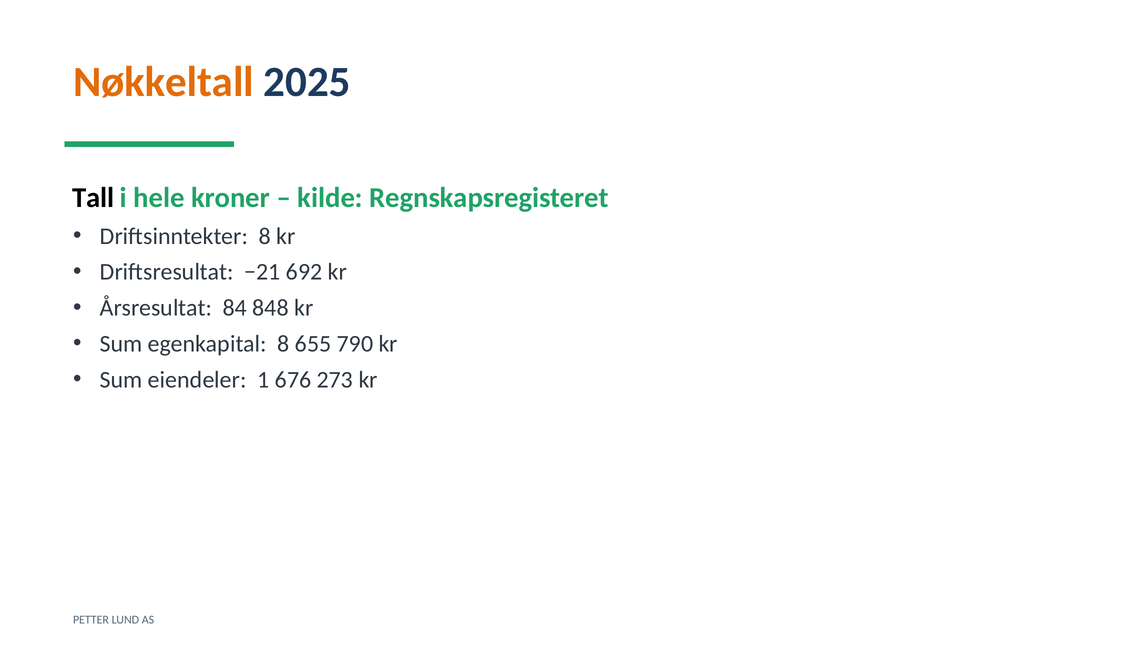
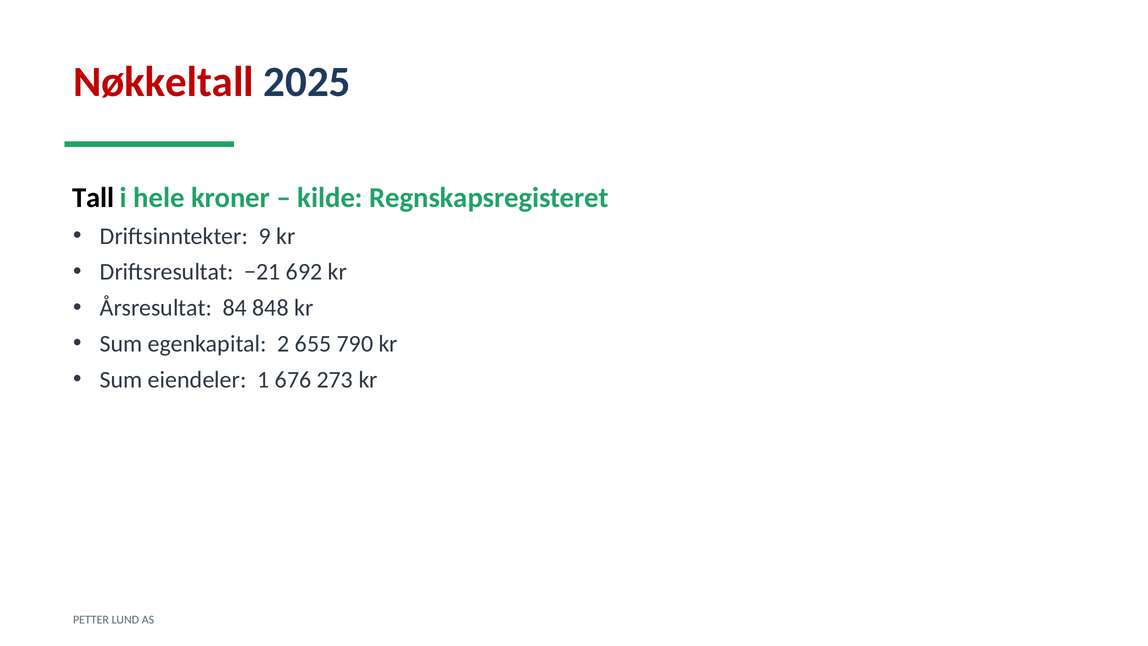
Nøkkeltall colour: orange -> red
Driftsinntekter 8: 8 -> 9
egenkapital 8: 8 -> 2
